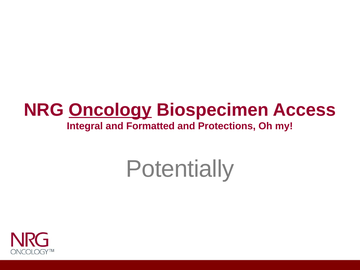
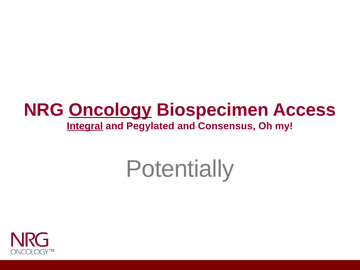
Integral underline: none -> present
Formatted: Formatted -> Pegylated
Protections: Protections -> Consensus
